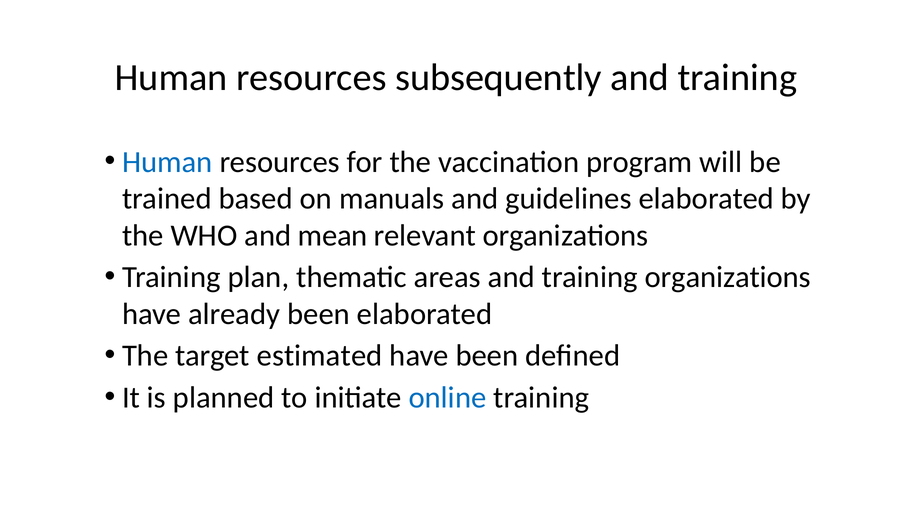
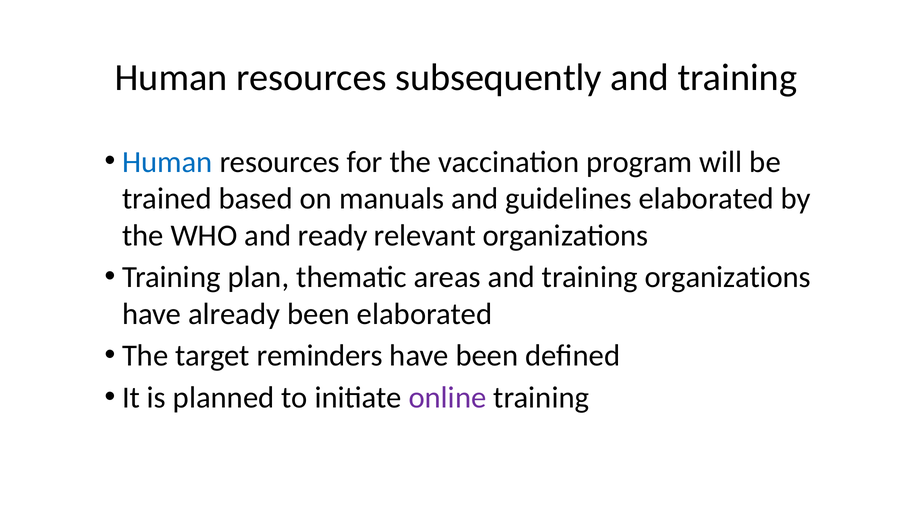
mean: mean -> ready
estimated: estimated -> reminders
online colour: blue -> purple
